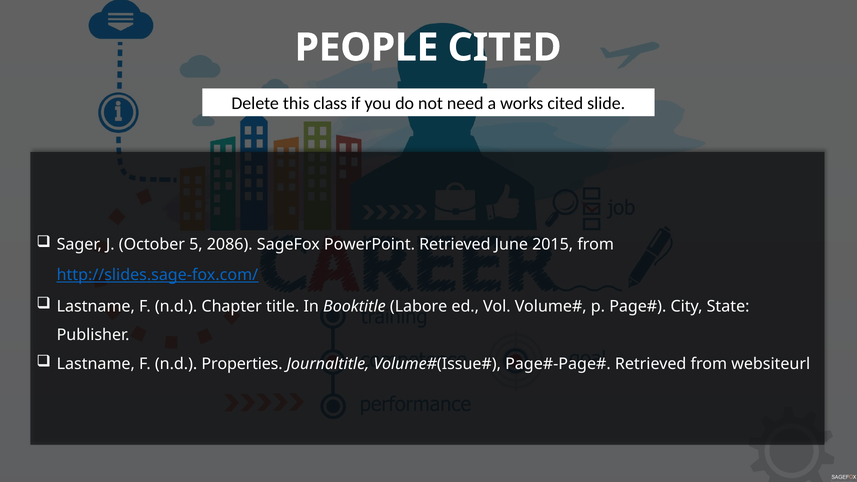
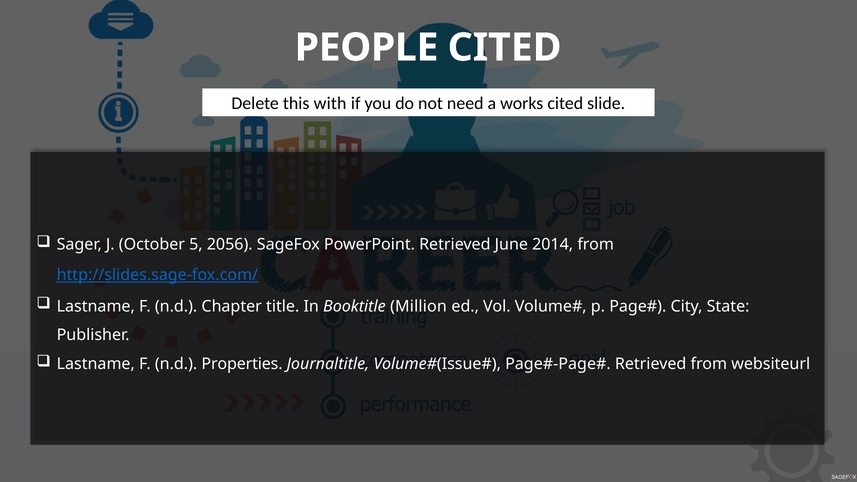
class: class -> with
2086: 2086 -> 2056
2015: 2015 -> 2014
Labore: Labore -> Million
